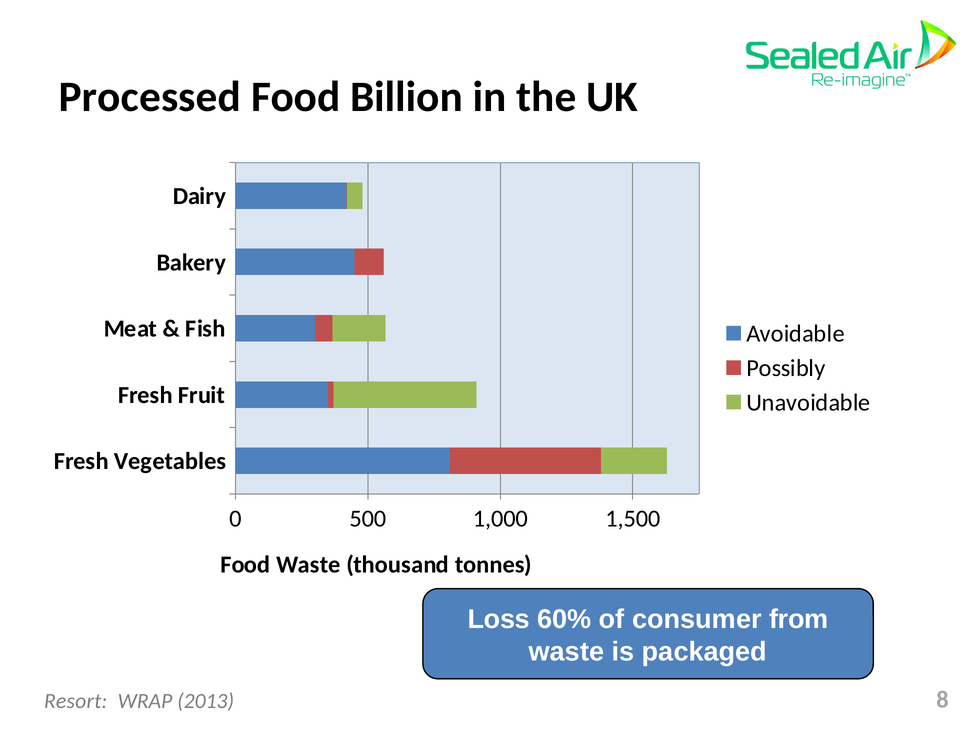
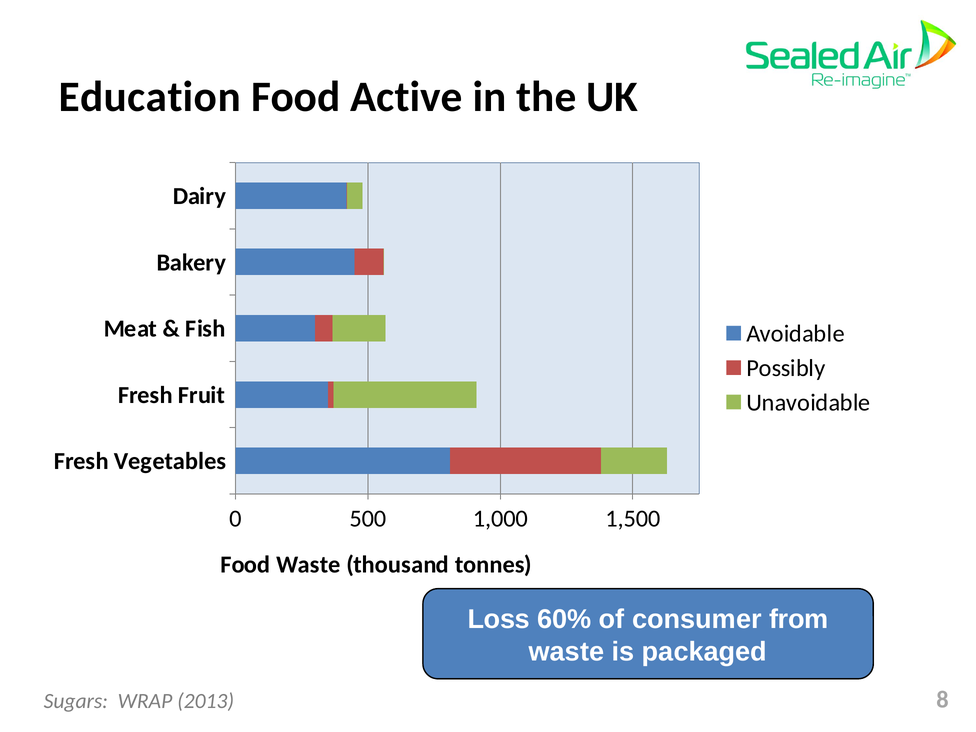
Processed: Processed -> Education
Billion: Billion -> Active
Resort: Resort -> Sugars
